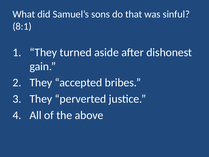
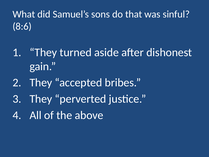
8:1: 8:1 -> 8:6
